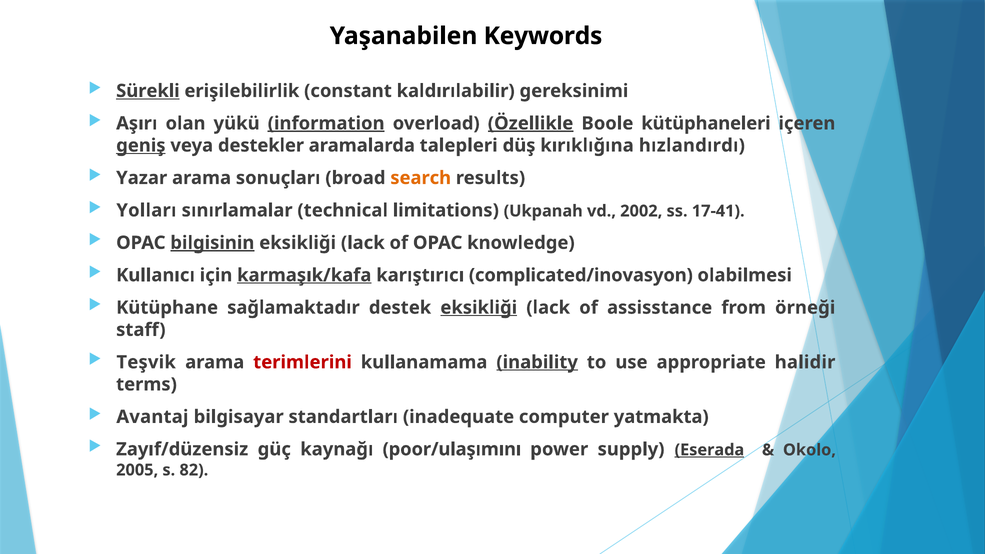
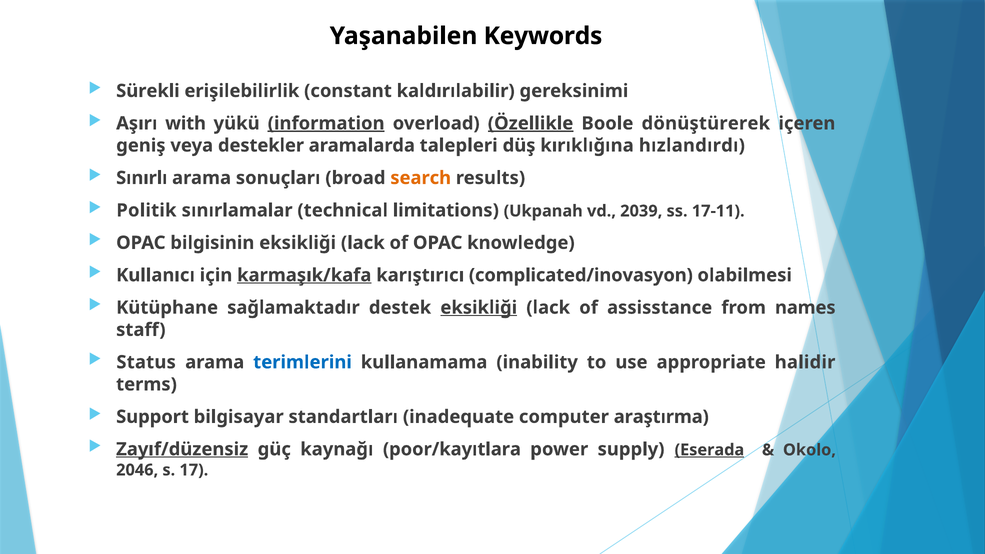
Sürekli underline: present -> none
olan: olan -> with
kütüphaneleri: kütüphaneleri -> dönüştürerek
geniş underline: present -> none
Yazar: Yazar -> Sınırlı
Yolları: Yolları -> Politik
2002: 2002 -> 2039
17-41: 17-41 -> 17-11
bilgisinin underline: present -> none
örneği: örneği -> names
Teşvik: Teşvik -> Status
terimlerini colour: red -> blue
inability underline: present -> none
Avantaj: Avantaj -> Support
yatmakta: yatmakta -> araştırma
Zayıf/düzensiz underline: none -> present
poor/ulaşımını: poor/ulaşımını -> poor/kayıtlara
2005: 2005 -> 2046
82: 82 -> 17
